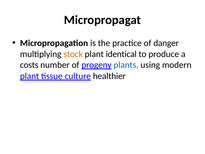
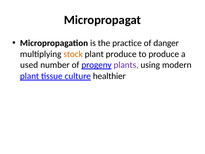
plant identical: identical -> produce
costs: costs -> used
plants colour: blue -> purple
